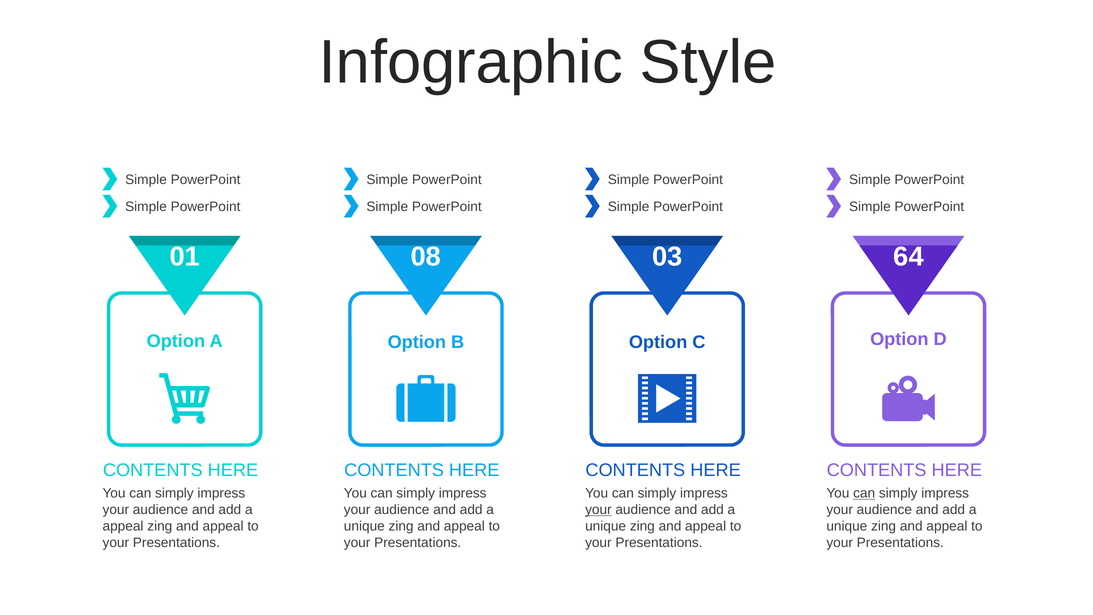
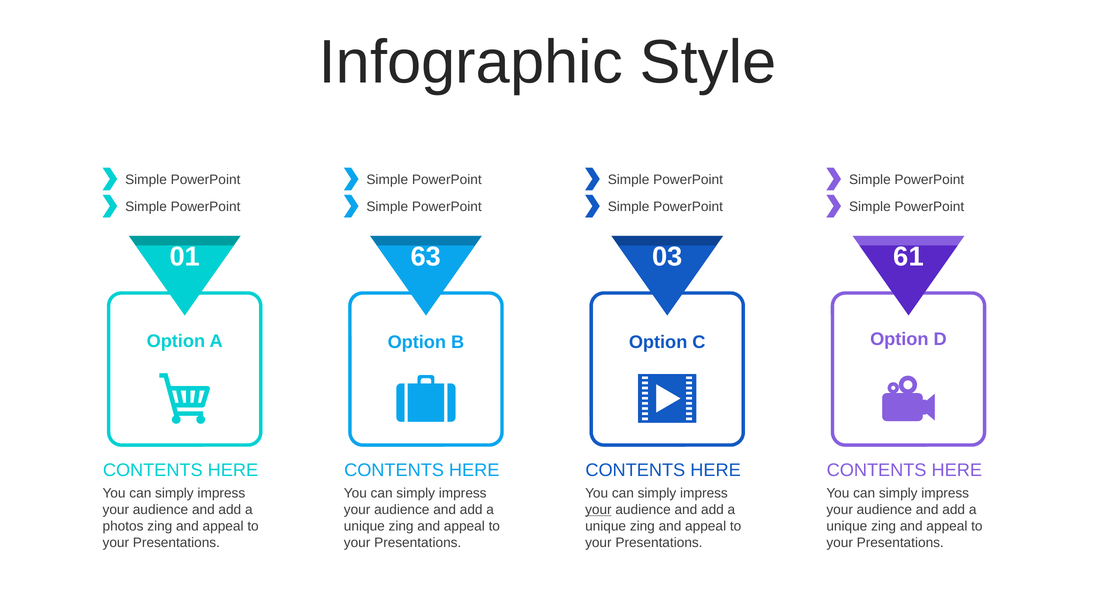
08: 08 -> 63
64: 64 -> 61
can at (864, 493) underline: present -> none
appeal at (123, 526): appeal -> photos
